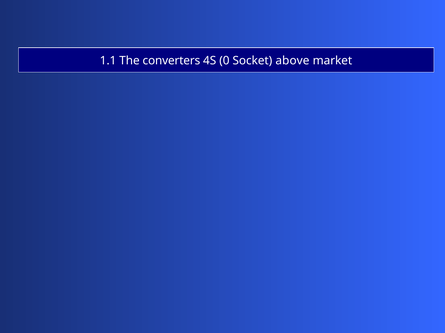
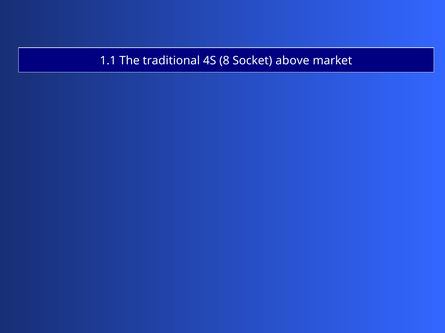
converters: converters -> traditional
0: 0 -> 8
